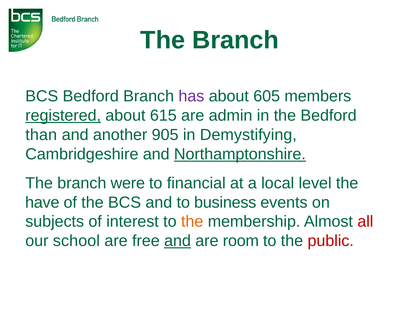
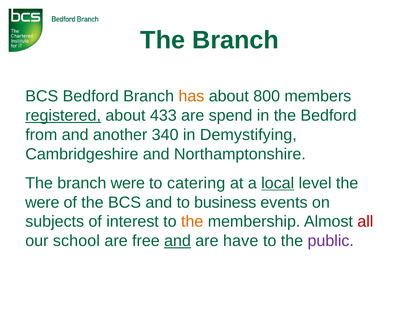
has colour: purple -> orange
605: 605 -> 800
615: 615 -> 433
admin: admin -> spend
than: than -> from
905: 905 -> 340
Northamptonshire underline: present -> none
financial: financial -> catering
local underline: none -> present
have at (42, 202): have -> were
room: room -> have
public colour: red -> purple
